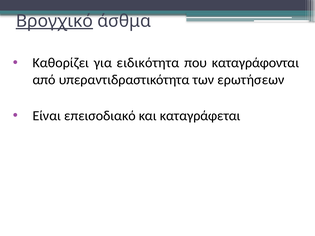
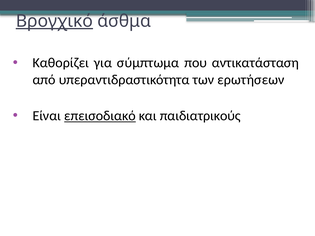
ειδικότητα: ειδικότητα -> σύμπτωμα
καταγράφονται: καταγράφονται -> αντικατάσταση
επεισοδιακό underline: none -> present
καταγράφεται: καταγράφεται -> παιδιατρικούς
